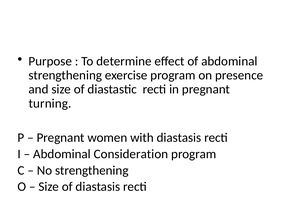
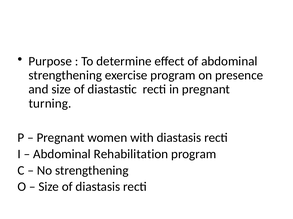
Consideration: Consideration -> Rehabilitation
